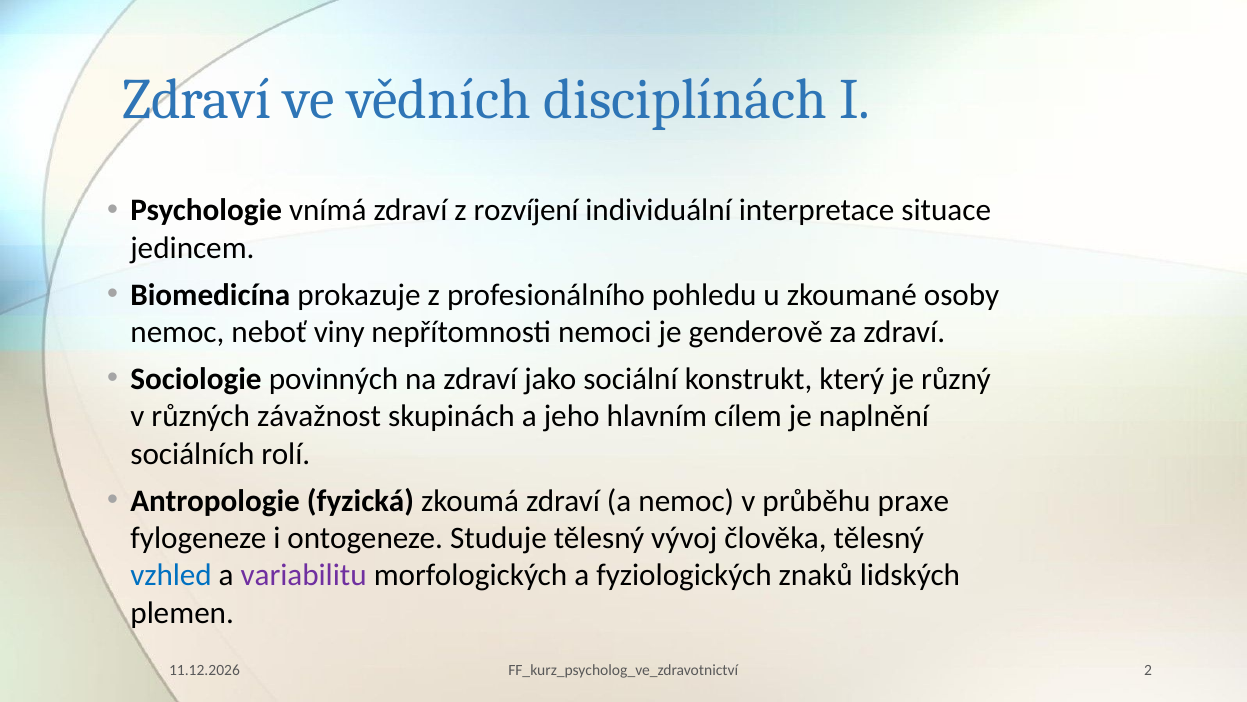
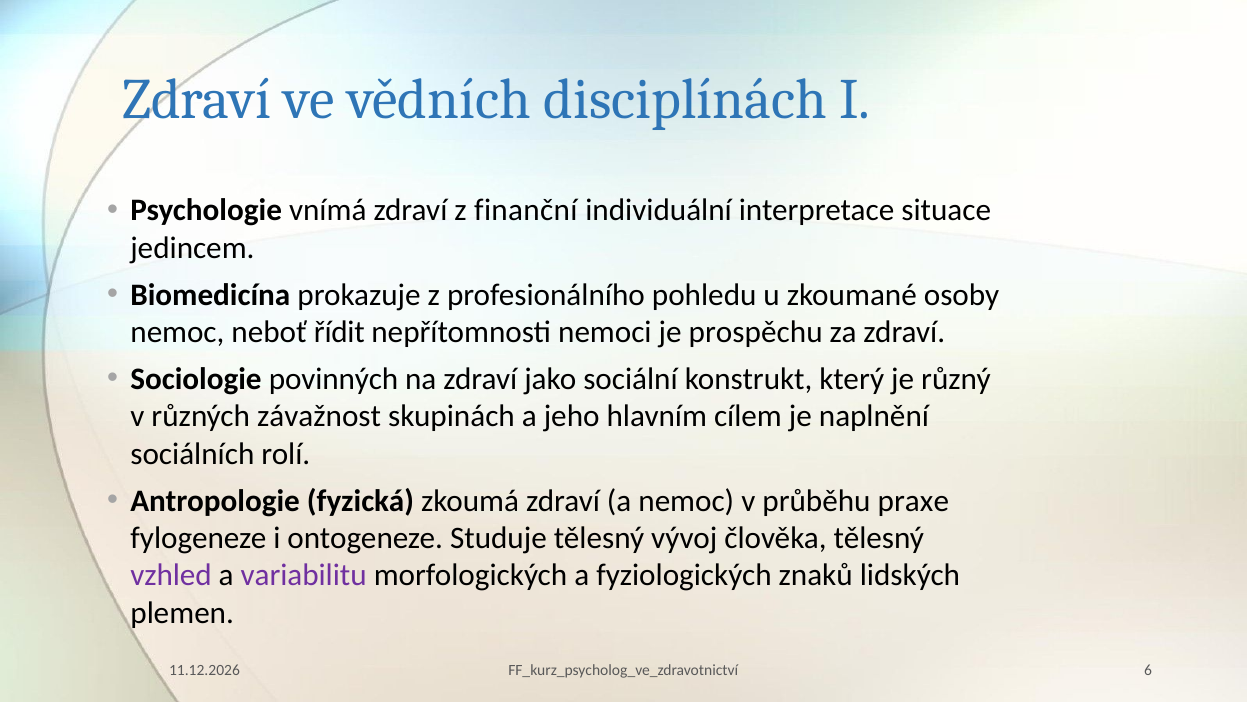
rozvíjení: rozvíjení -> finanční
viny: viny -> řídit
genderově: genderově -> prospěchu
vzhled colour: blue -> purple
2: 2 -> 6
